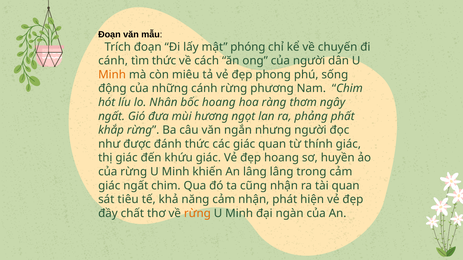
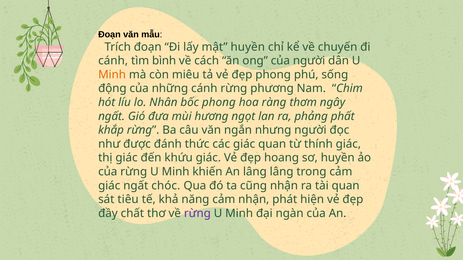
mật phóng: phóng -> huyền
tìm thức: thức -> bình
bốc hoang: hoang -> phong
ngất chim: chim -> chóc
rừng at (197, 214) colour: orange -> purple
